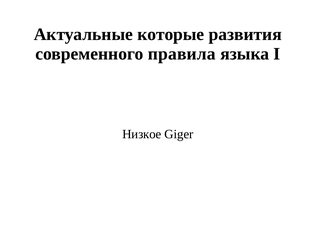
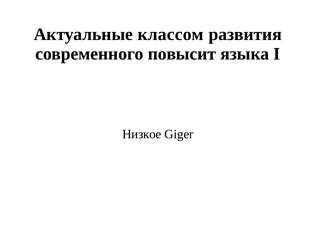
которые: которые -> классом
правила: правила -> повысит
